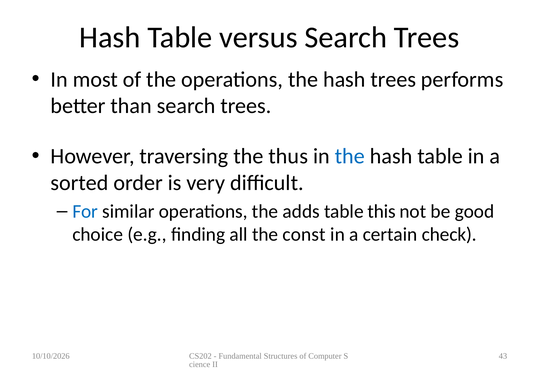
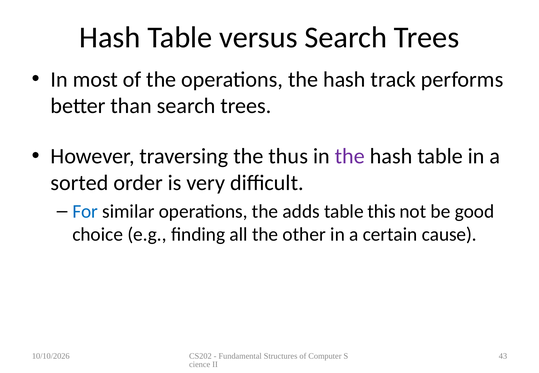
hash trees: trees -> track
the at (350, 156) colour: blue -> purple
const: const -> other
check: check -> cause
